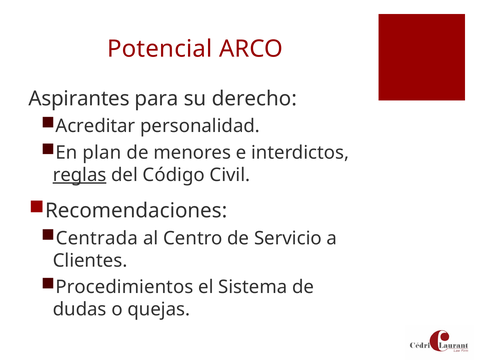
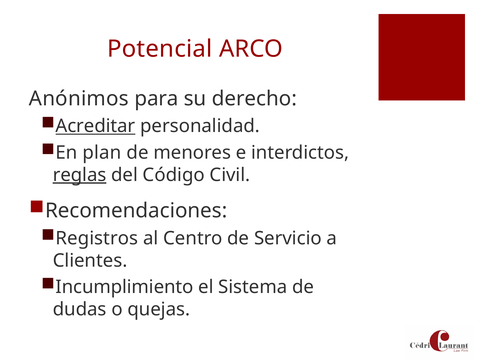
Aspirantes: Aspirantes -> Anónimos
Acreditar underline: none -> present
Centrada: Centrada -> Registros
Procedimientos: Procedimientos -> Incumplimiento
